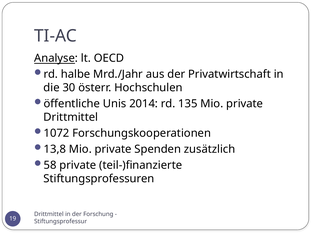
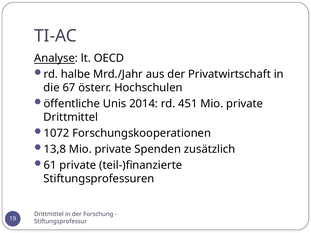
30: 30 -> 67
135: 135 -> 451
58: 58 -> 61
